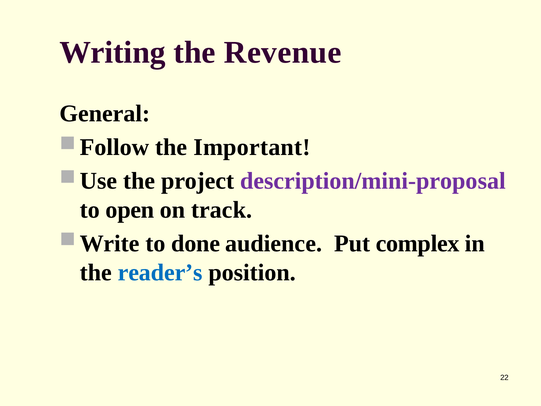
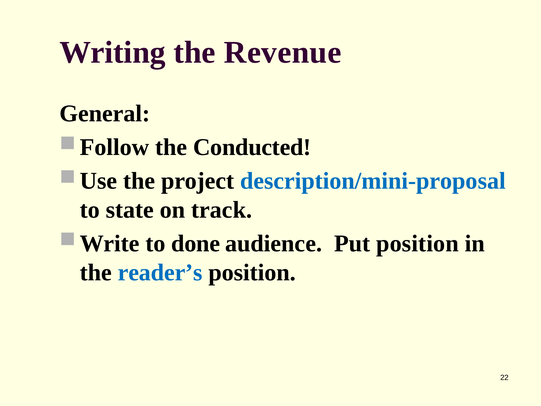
Important: Important -> Conducted
description/mini-proposal colour: purple -> blue
open: open -> state
Put complex: complex -> position
